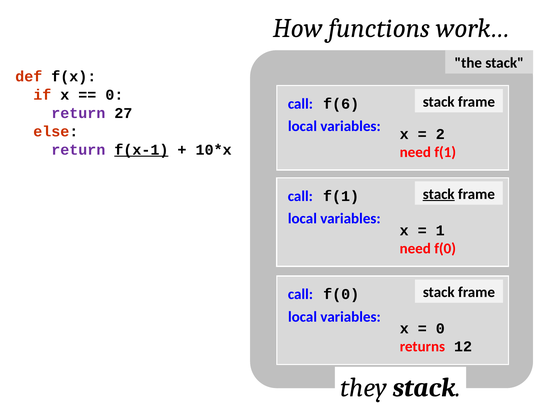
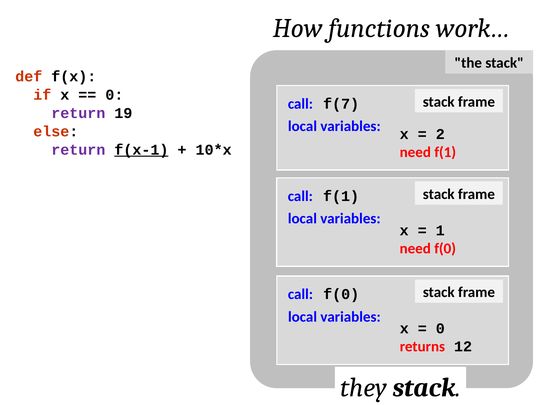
f(6: f(6 -> f(7
27: 27 -> 19
stack at (439, 194) underline: present -> none
